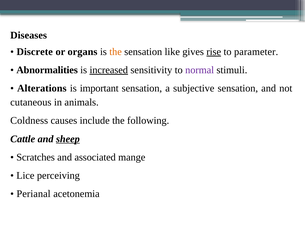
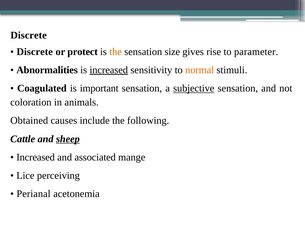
Diseases at (29, 35): Diseases -> Discrete
organs: organs -> protect
like: like -> size
rise underline: present -> none
normal colour: purple -> orange
Alterations: Alterations -> Coagulated
subjective underline: none -> present
cutaneous: cutaneous -> coloration
Coldness: Coldness -> Obtained
Scratches at (36, 157): Scratches -> Increased
